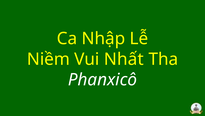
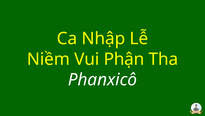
Nhất: Nhất -> Phận
